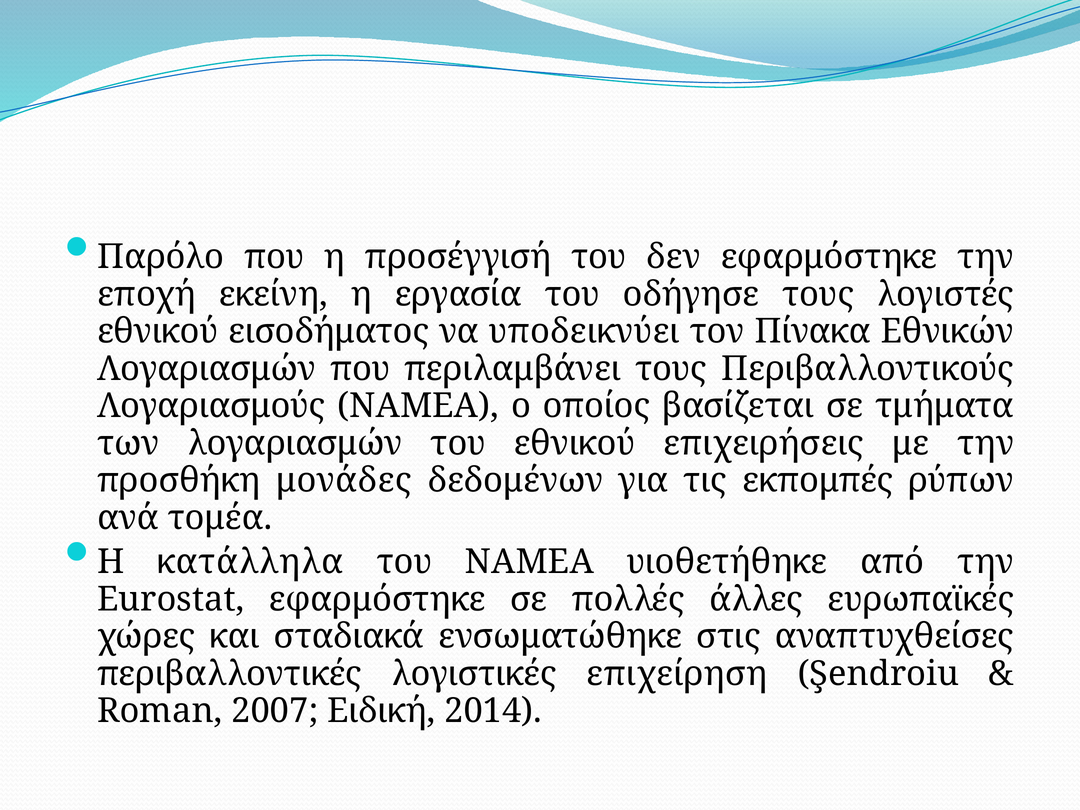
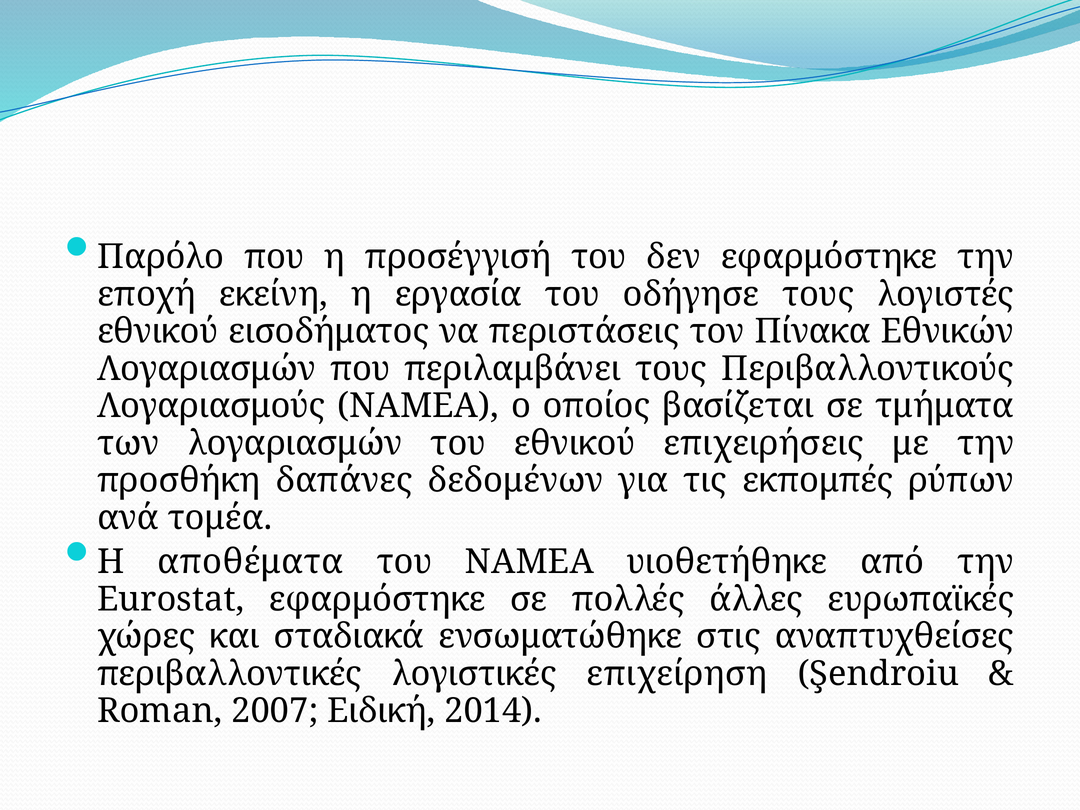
υποδεικνύει: υποδεικνύει -> περιστάσεις
μονάδες: μονάδες -> δαπάνες
κατάλληλα: κατάλληλα -> αποθέματα
